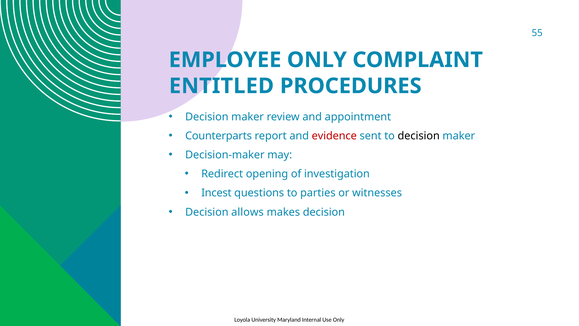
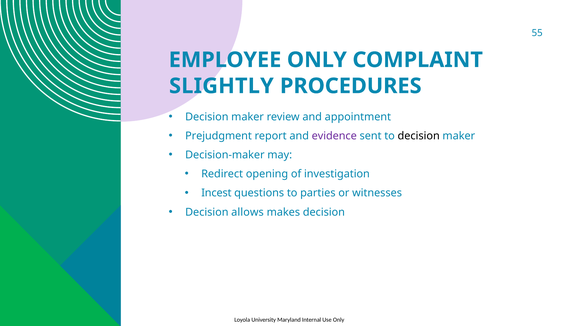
ENTITLED: ENTITLED -> SLIGHTLY
Counterparts: Counterparts -> Prejudgment
evidence colour: red -> purple
